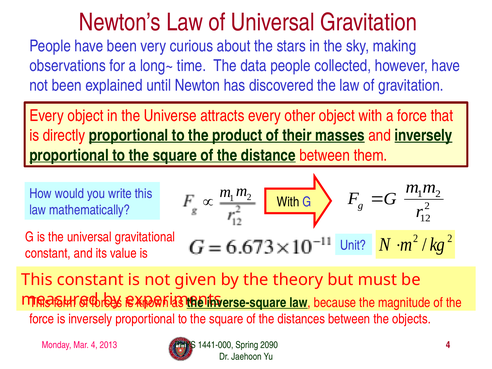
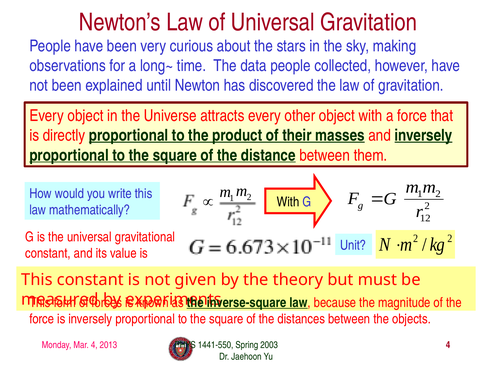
1441-000: 1441-000 -> 1441-550
2090: 2090 -> 2003
